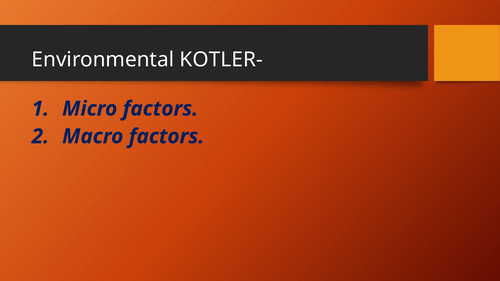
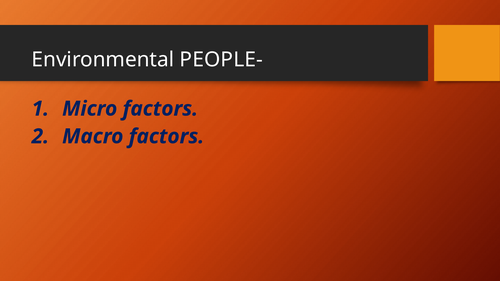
KOTLER-: KOTLER- -> PEOPLE-
